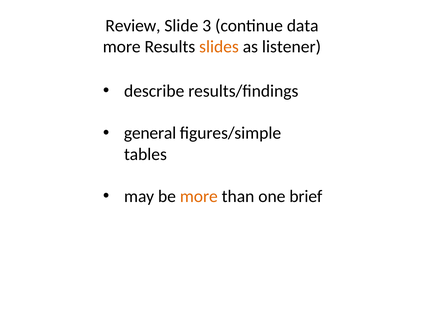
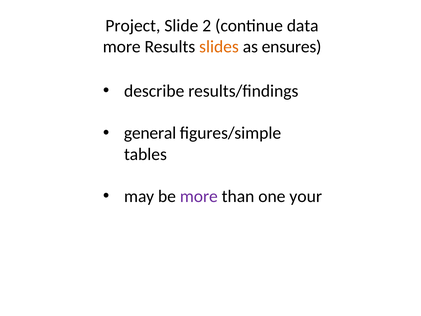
Review: Review -> Project
3: 3 -> 2
listener: listener -> ensures
more at (199, 196) colour: orange -> purple
brief: brief -> your
